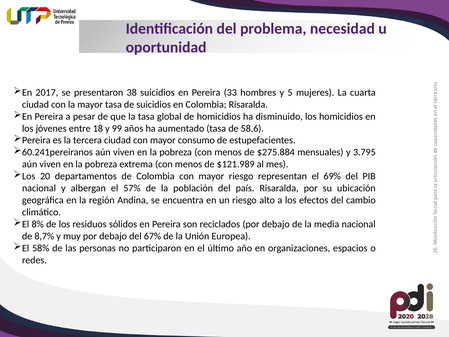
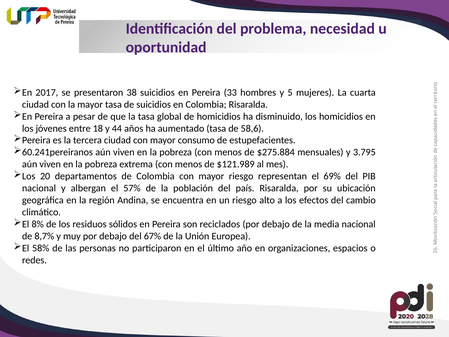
99: 99 -> 44
